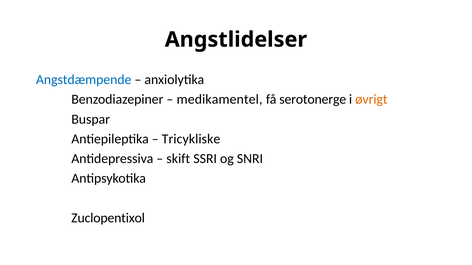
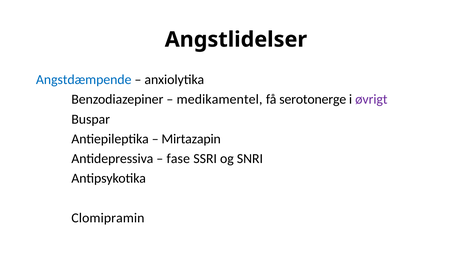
øvrigt colour: orange -> purple
Tricykliske: Tricykliske -> Mirtazapin
skift: skift -> fase
Zuclopentixol: Zuclopentixol -> Clomipramin
